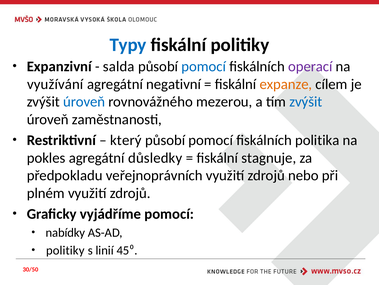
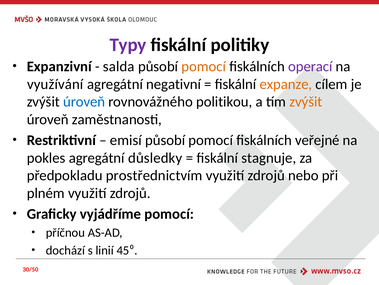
Typy colour: blue -> purple
pomocí at (204, 66) colour: blue -> orange
mezerou: mezerou -> politikou
zvýšit at (306, 102) colour: blue -> orange
který: který -> emisí
politika: politika -> veřejné
veřejnoprávních: veřejnoprávních -> prostřednictvím
nabídky: nabídky -> příčnou
politiky at (65, 250): politiky -> dochází
